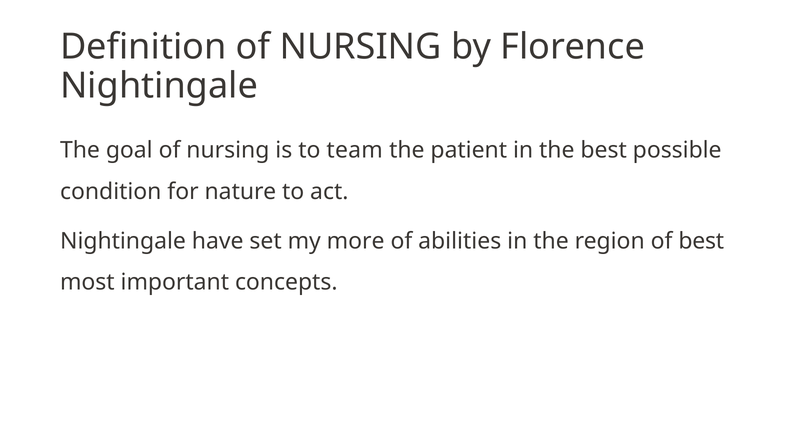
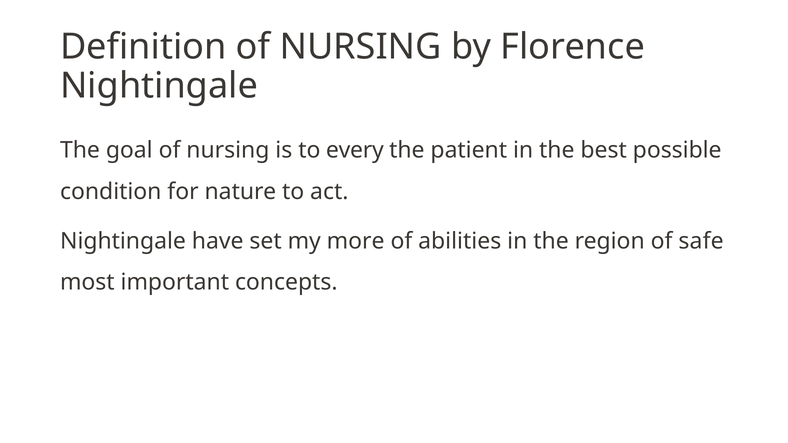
team: team -> every
of best: best -> safe
